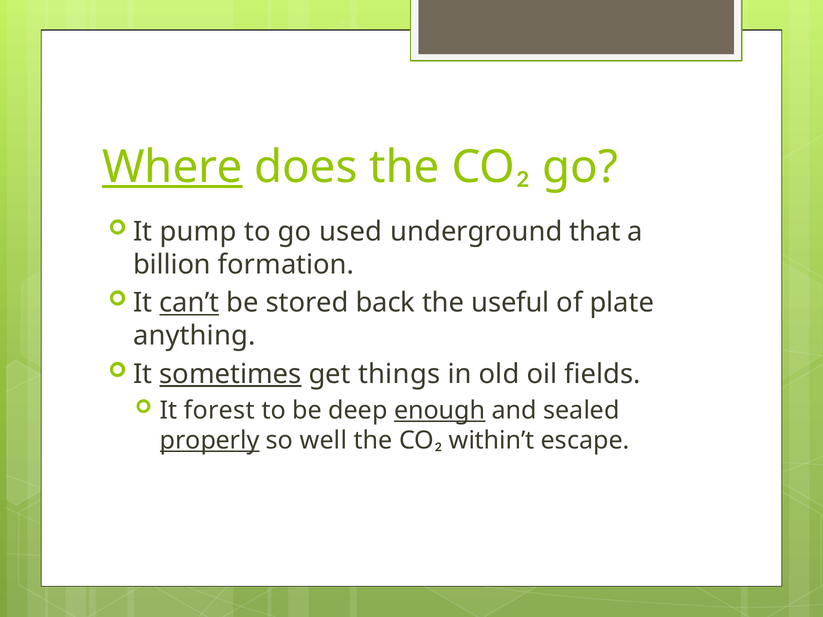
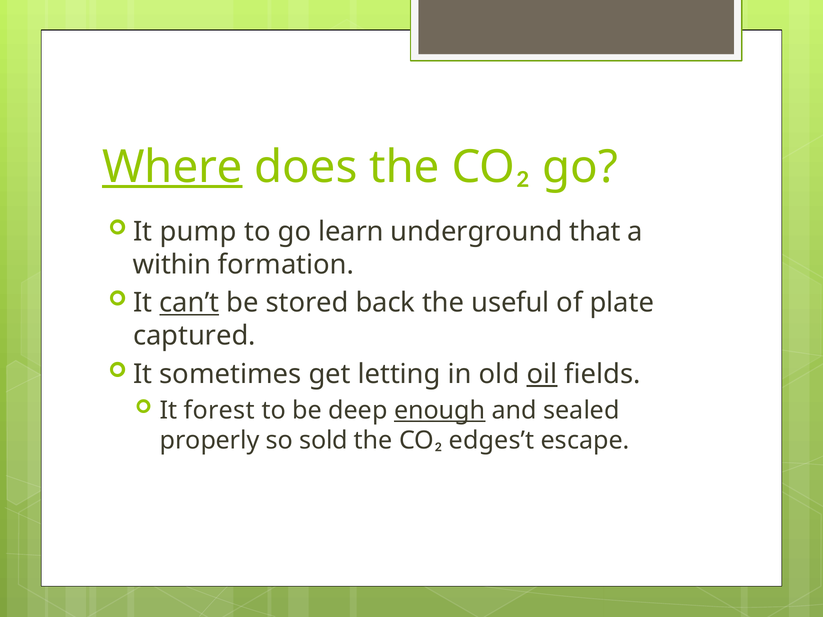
used: used -> learn
billion: billion -> within
anything: anything -> captured
sometimes underline: present -> none
things: things -> letting
oil underline: none -> present
properly underline: present -> none
well: well -> sold
within’t: within’t -> edges’t
